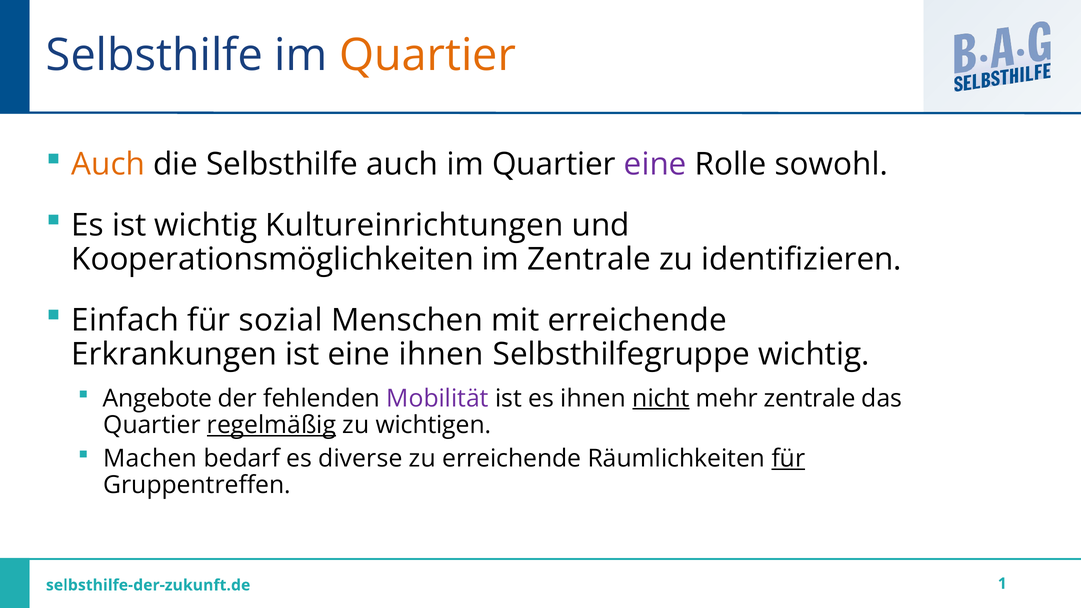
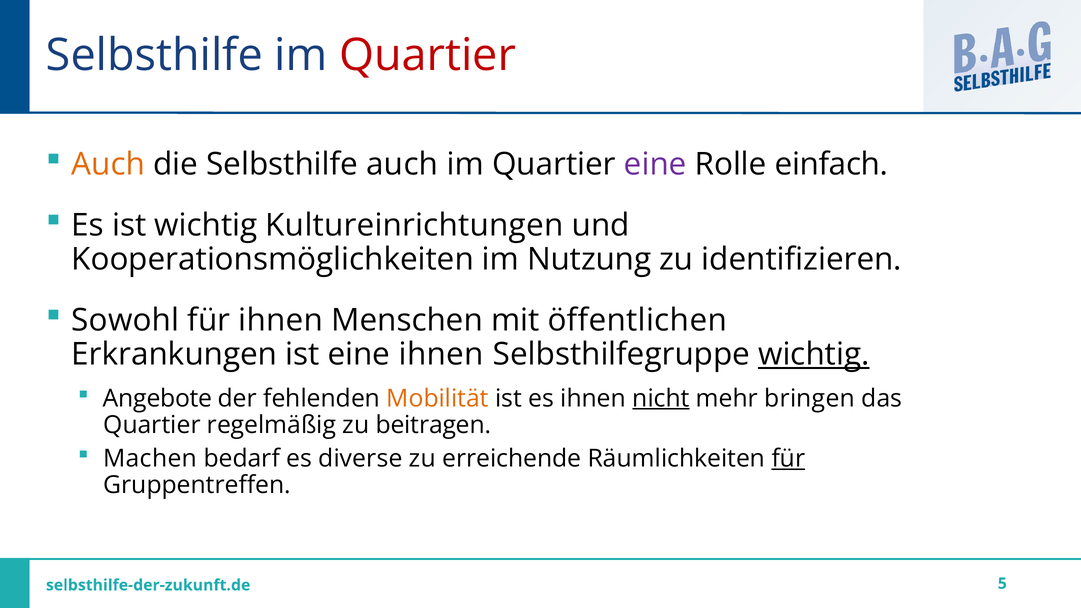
Quartier at (428, 55) colour: orange -> red
sowohl: sowohl -> einfach
im Zentrale: Zentrale -> Nutzung
Einfach: Einfach -> Sowohl
für sozial: sozial -> ihnen
mit erreichende: erreichende -> öffentlichen
wichtig at (814, 354) underline: none -> present
Mobilität colour: purple -> orange
mehr zentrale: zentrale -> bringen
regelmäßig underline: present -> none
wichtigen: wichtigen -> beitragen
1: 1 -> 5
